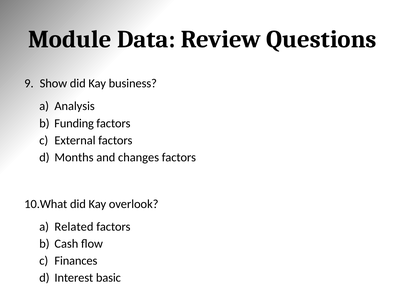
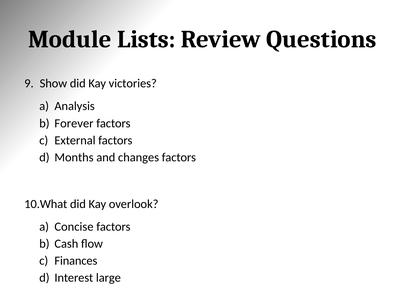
Data: Data -> Lists
business: business -> victories
Funding: Funding -> Forever
Related: Related -> Concise
basic: basic -> large
